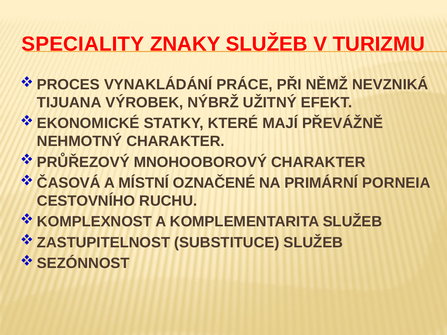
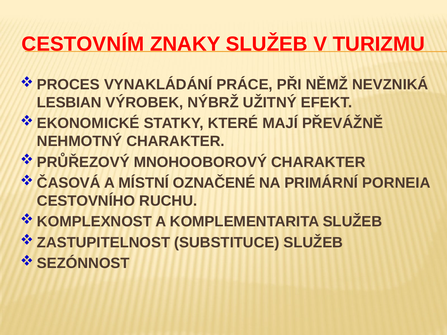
SPECIALITY: SPECIALITY -> CESTOVNÍM
TIJUANA: TIJUANA -> LESBIAN
